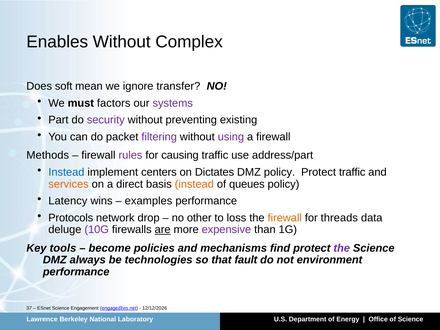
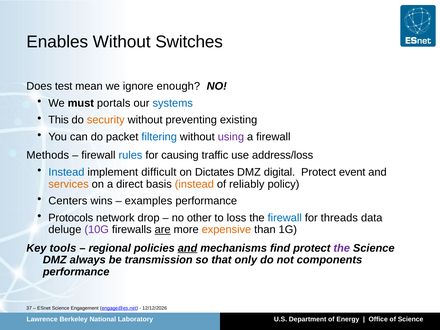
Complex: Complex -> Switches
soft: soft -> test
transfer: transfer -> enough
factors: factors -> portals
systems colour: purple -> blue
Part: Part -> This
security colour: purple -> orange
filtering colour: purple -> blue
rules colour: purple -> blue
address/part: address/part -> address/loss
centers: centers -> difficult
DMZ policy: policy -> digital
Protect traffic: traffic -> event
queues: queues -> reliably
Latency: Latency -> Centers
firewall at (285, 218) colour: orange -> blue
expensive colour: purple -> orange
become: become -> regional
and at (188, 248) underline: none -> present
technologies: technologies -> transmission
fault: fault -> only
environment: environment -> components
